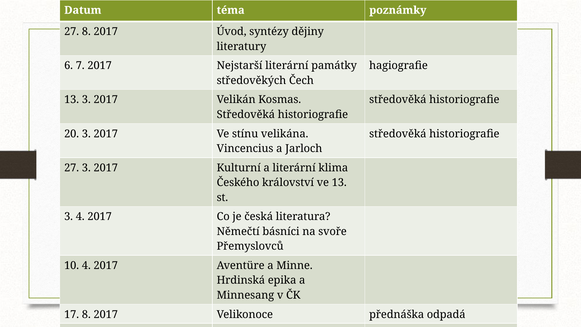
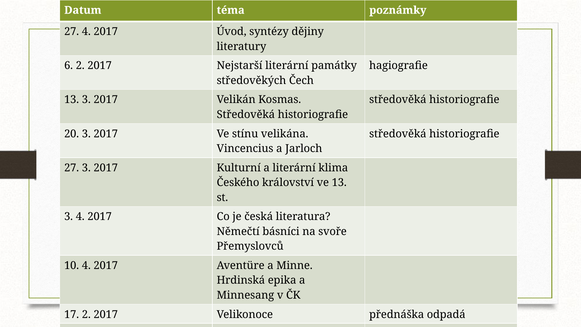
27 8: 8 -> 4
6 7: 7 -> 2
17 8: 8 -> 2
